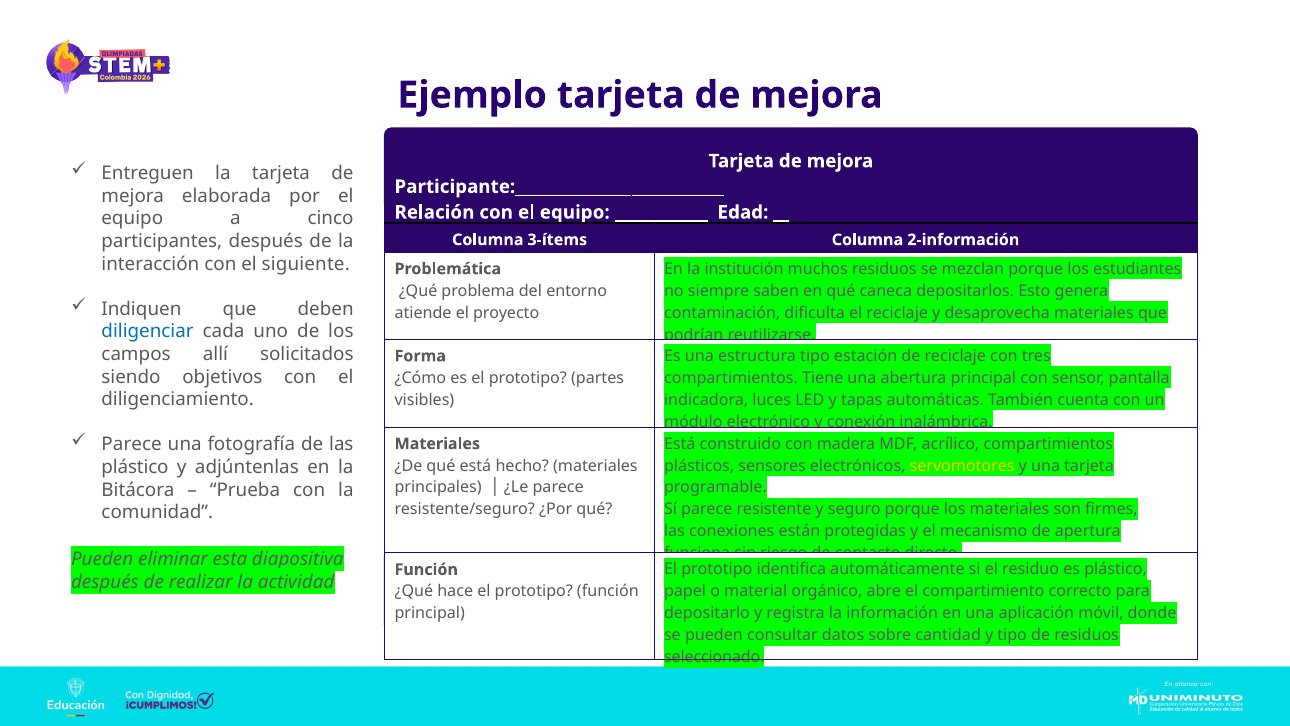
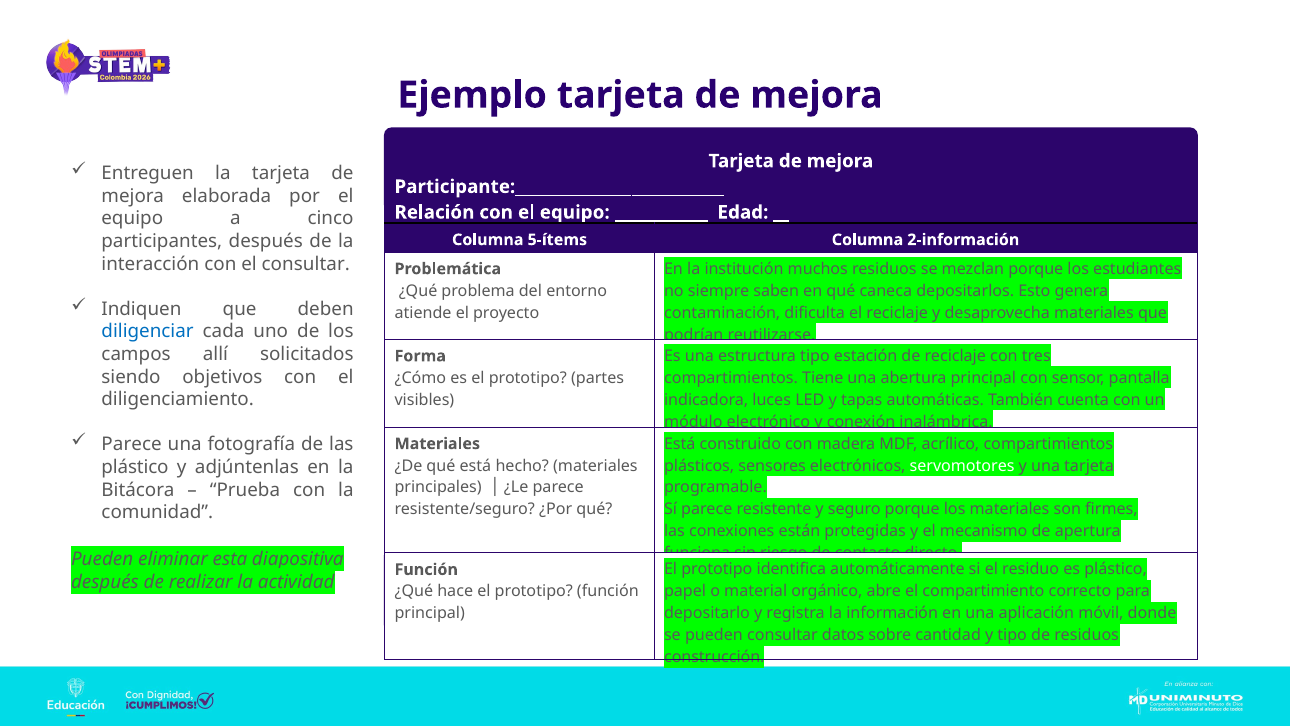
3-ítems: 3-ítems -> 5-ítems
el siguiente: siguiente -> consultar
servomotores colour: yellow -> white
seleccionado: seleccionado -> construcción
